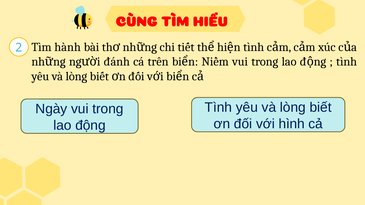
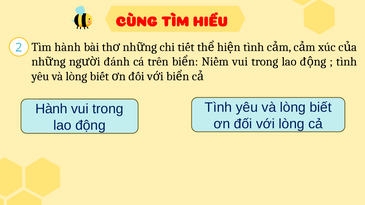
Ngày at (51, 109): Ngày -> Hành
với hình: hình -> lòng
